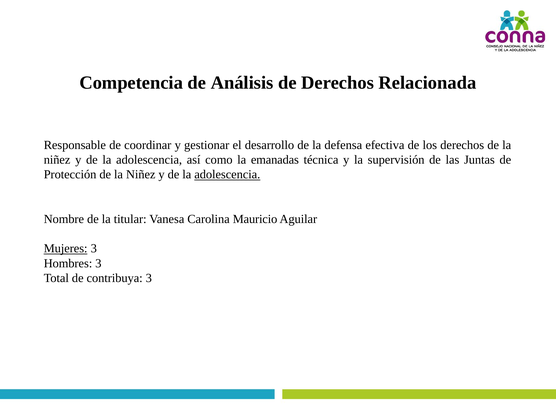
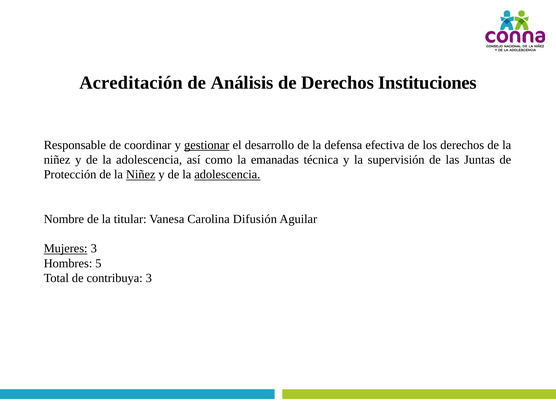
Competencia: Competencia -> Acreditación
Relacionada: Relacionada -> Instituciones
gestionar underline: none -> present
Niñez at (141, 175) underline: none -> present
Mauricio: Mauricio -> Difusión
Hombres 3: 3 -> 5
